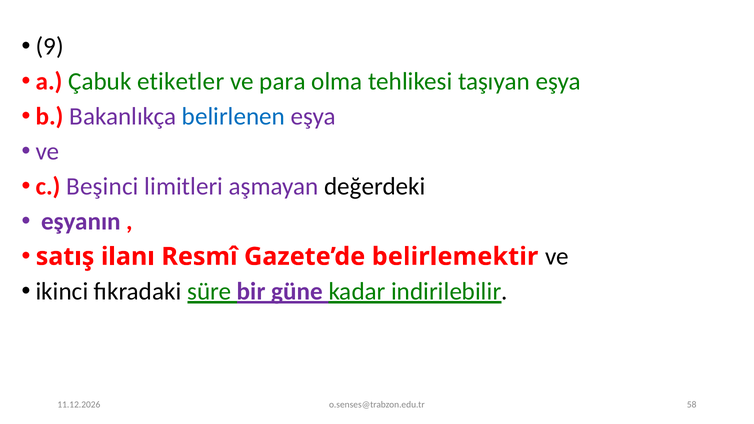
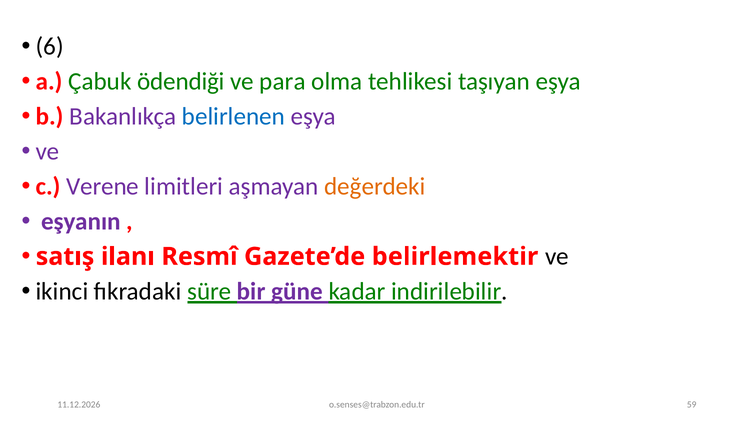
9: 9 -> 6
etiketler: etiketler -> ödendiği
Beşinci: Beşinci -> Verene
değerdeki colour: black -> orange
58: 58 -> 59
